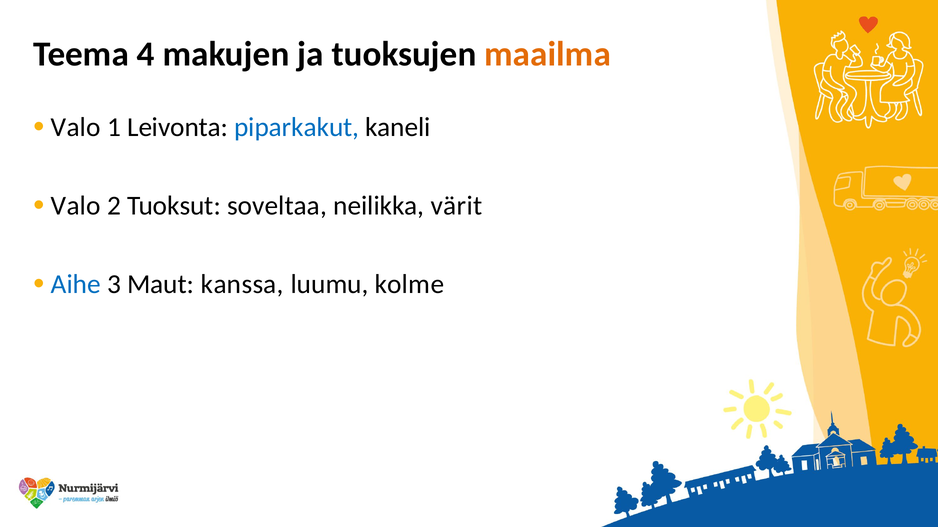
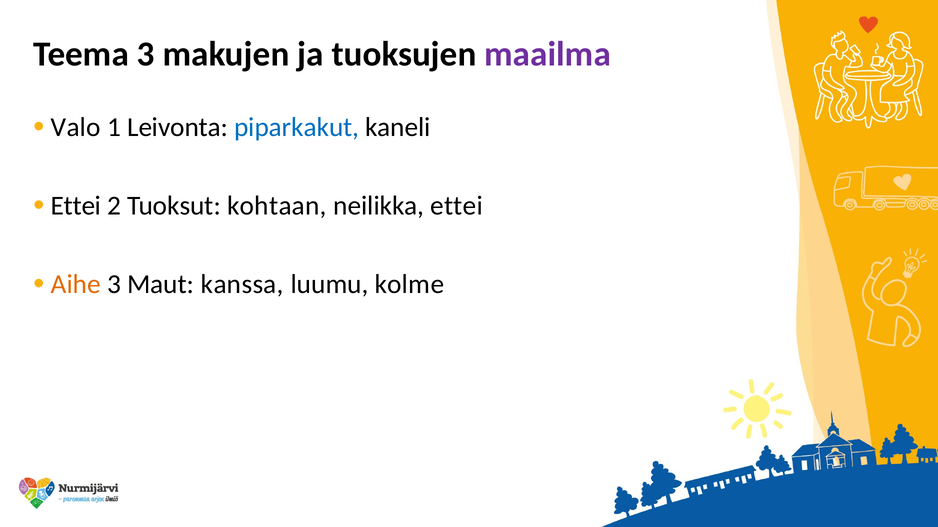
Teema 4: 4 -> 3
maailma colour: orange -> purple
Valo at (76, 206): Valo -> Ettei
soveltaa: soveltaa -> kohtaan
neilikka värit: värit -> ettei
Aihe colour: blue -> orange
